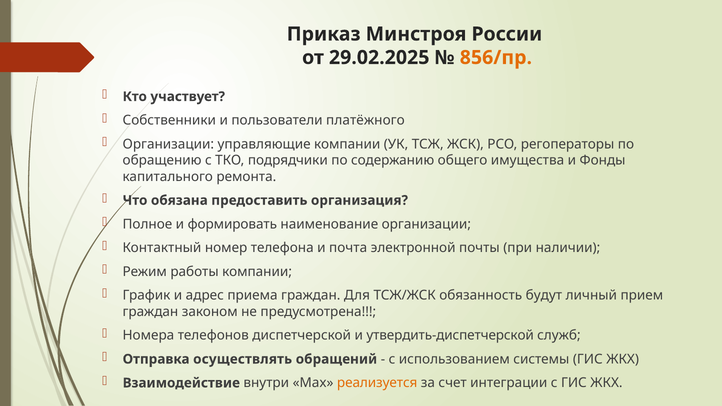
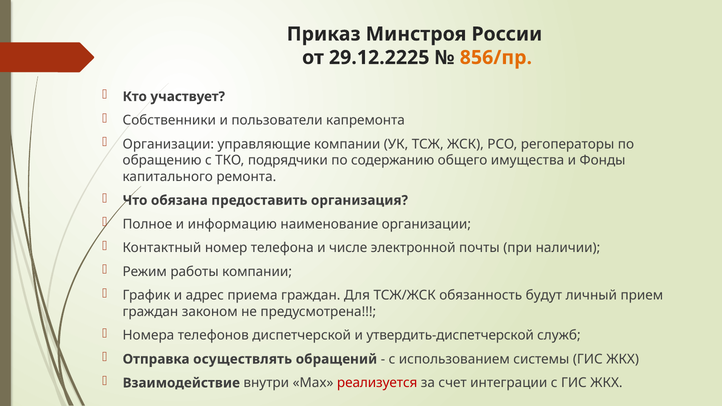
29.02.2025: 29.02.2025 -> 29.12.2225
платёжного: платёжного -> капремонта
формировать: формировать -> информацию
почта: почта -> числе
реализуется colour: orange -> red
